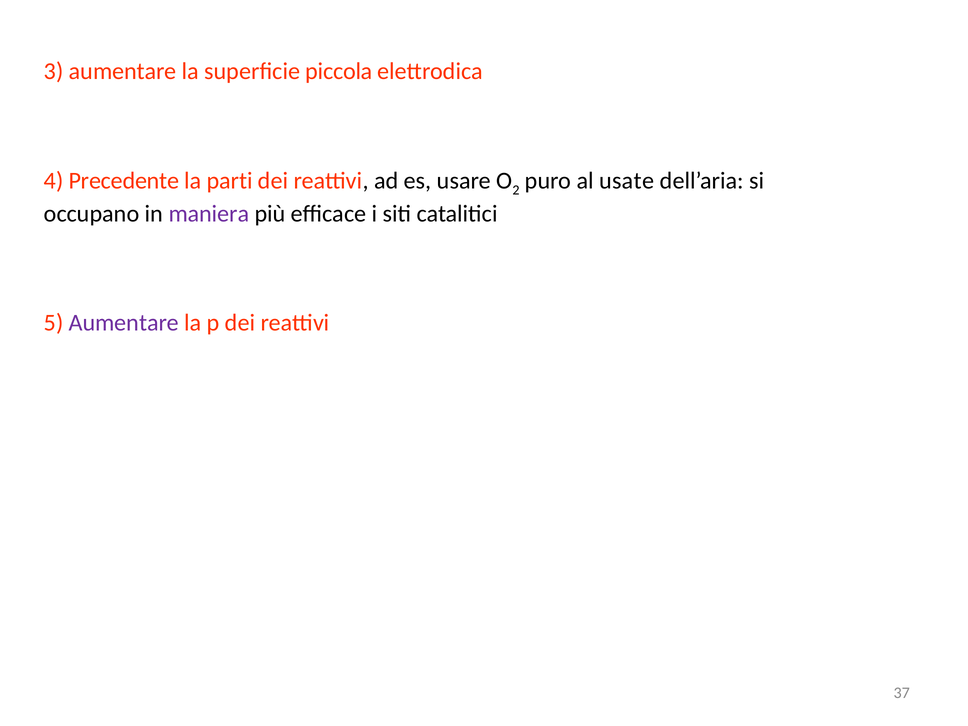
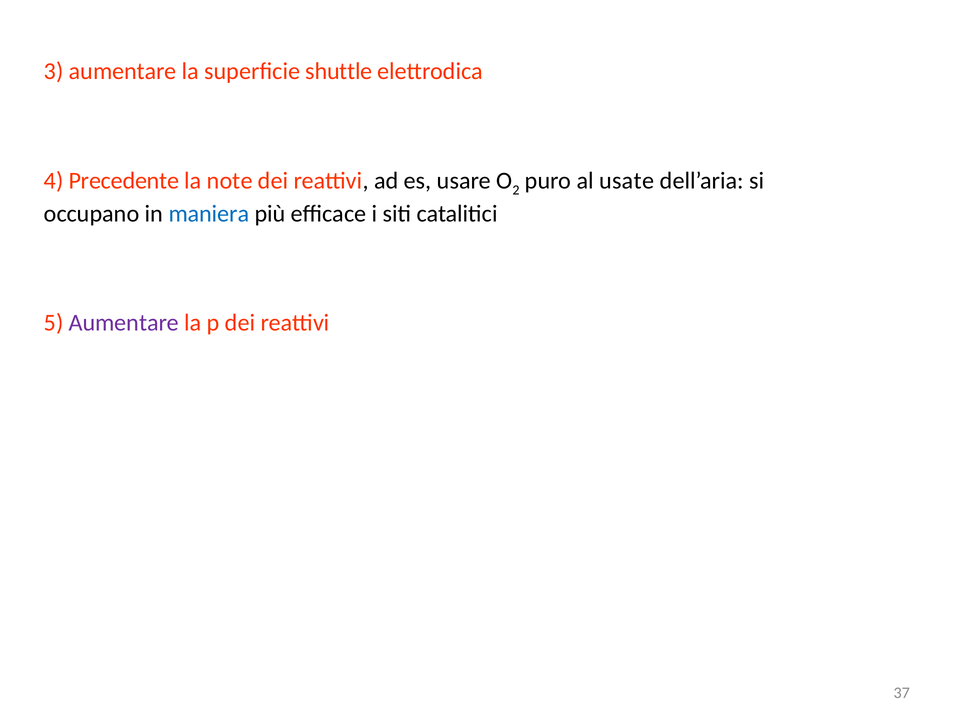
piccola: piccola -> shuttle
parti: parti -> note
maniera colour: purple -> blue
